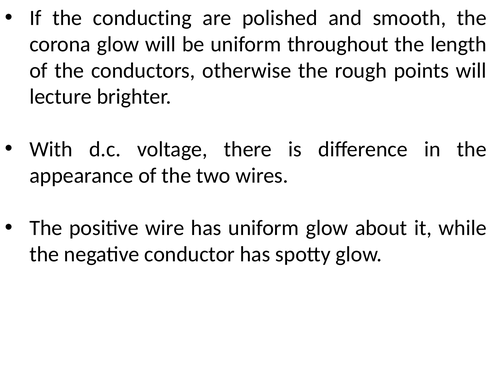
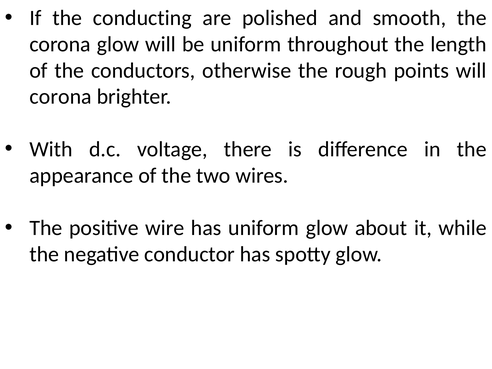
lecture at (61, 97): lecture -> corona
